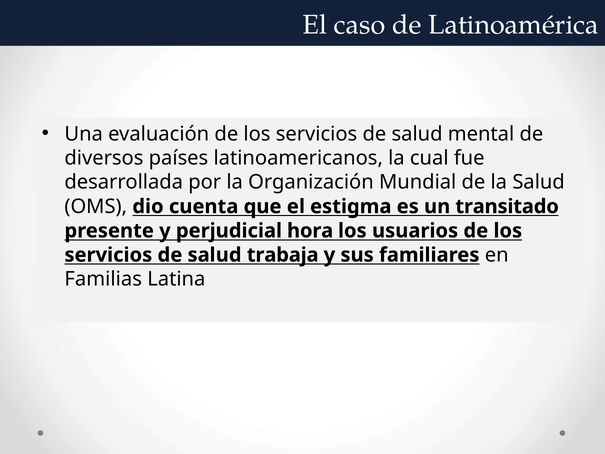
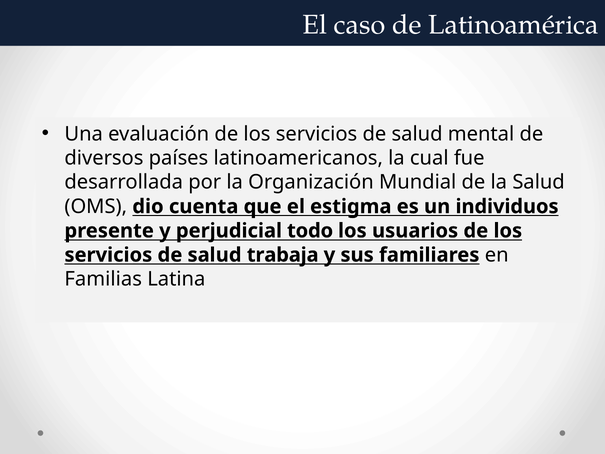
transitado: transitado -> individuos
hora: hora -> todo
